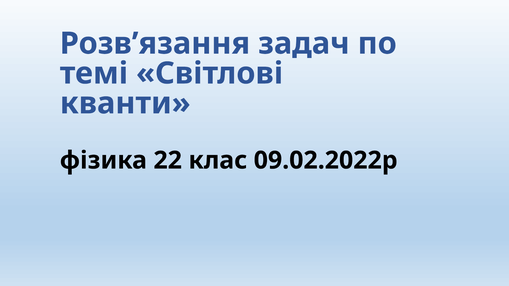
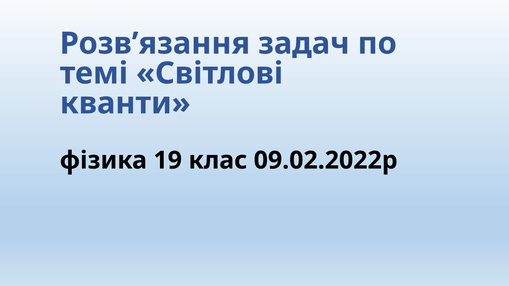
22: 22 -> 19
